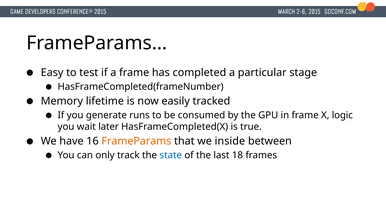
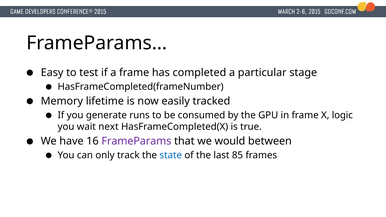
later: later -> next
FrameParams colour: orange -> purple
inside: inside -> would
18: 18 -> 85
